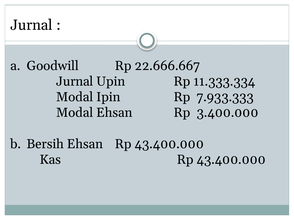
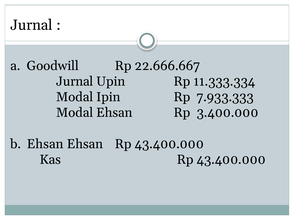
Bersih at (45, 144): Bersih -> Ehsan
